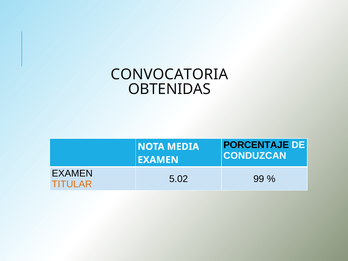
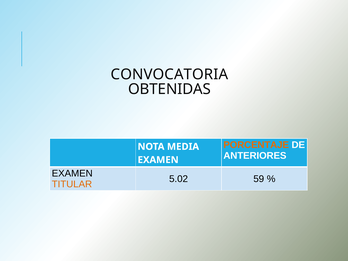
PORCENTAJE colour: black -> orange
CONDUZCAN: CONDUZCAN -> ANTERIORES
99: 99 -> 59
